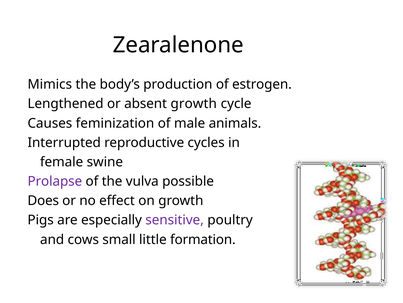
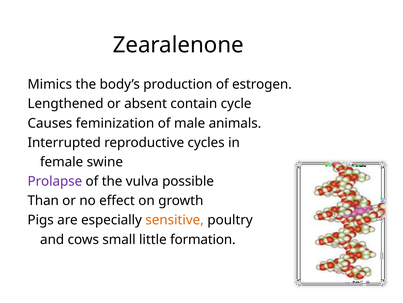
absent growth: growth -> contain
Does: Does -> Than
sensitive colour: purple -> orange
